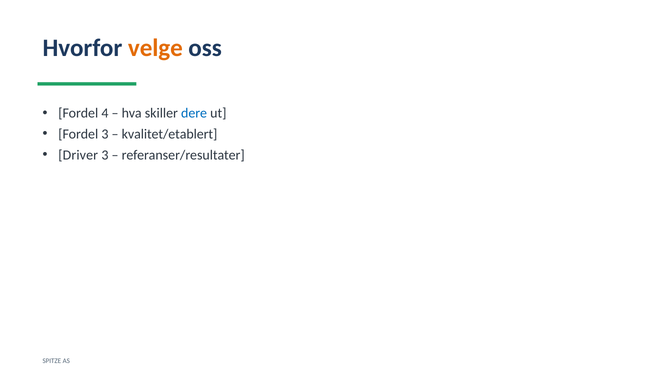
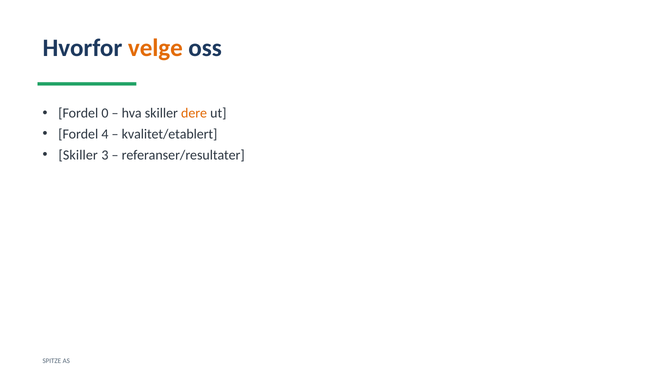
4: 4 -> 0
dere colour: blue -> orange
Fordel 3: 3 -> 4
Driver at (78, 155): Driver -> Skiller
